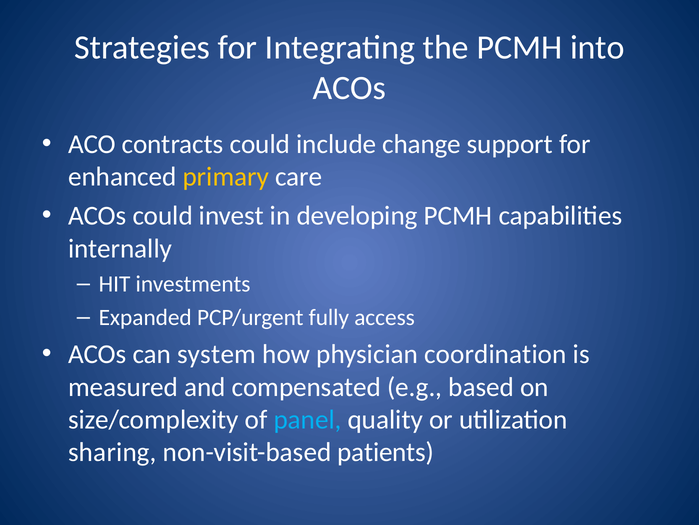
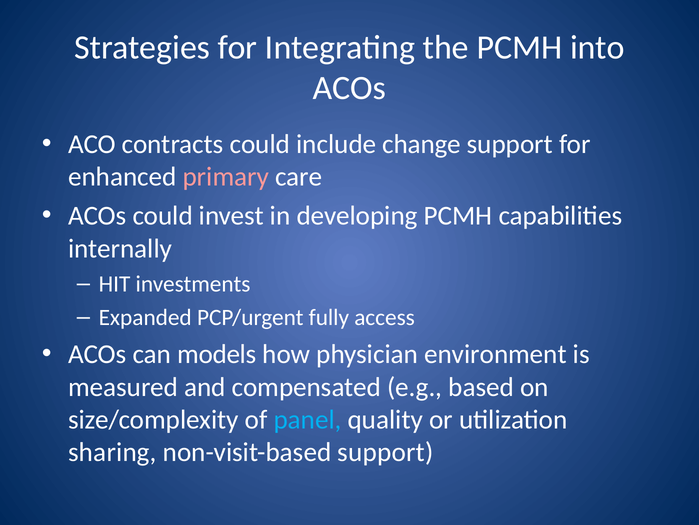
primary colour: yellow -> pink
system: system -> models
coordination: coordination -> environment
non-visit-based patients: patients -> support
